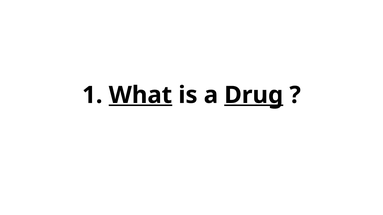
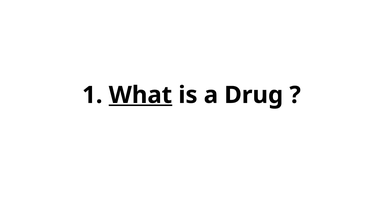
Drug underline: present -> none
